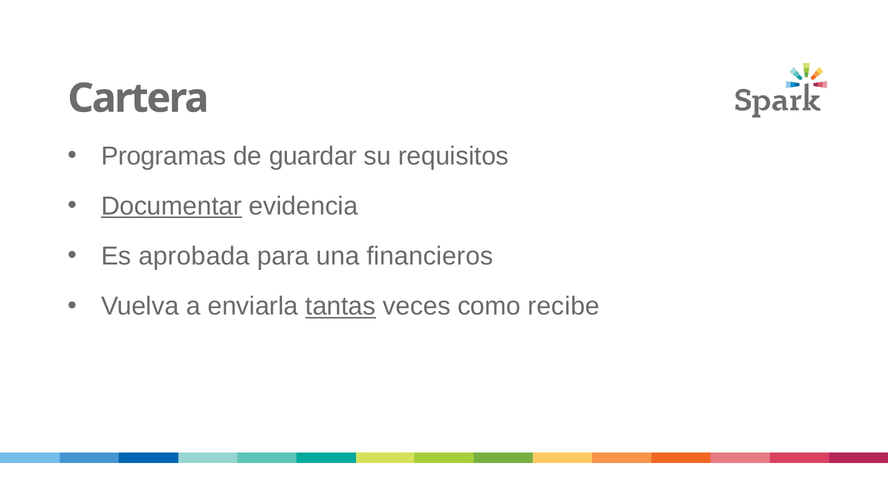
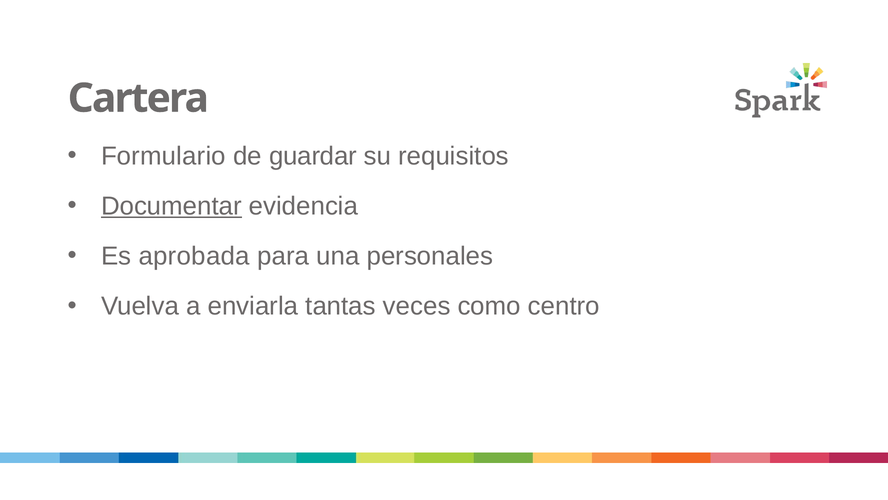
Programas: Programas -> Formulario
financieros: financieros -> personales
tantas underline: present -> none
recibe: recibe -> centro
